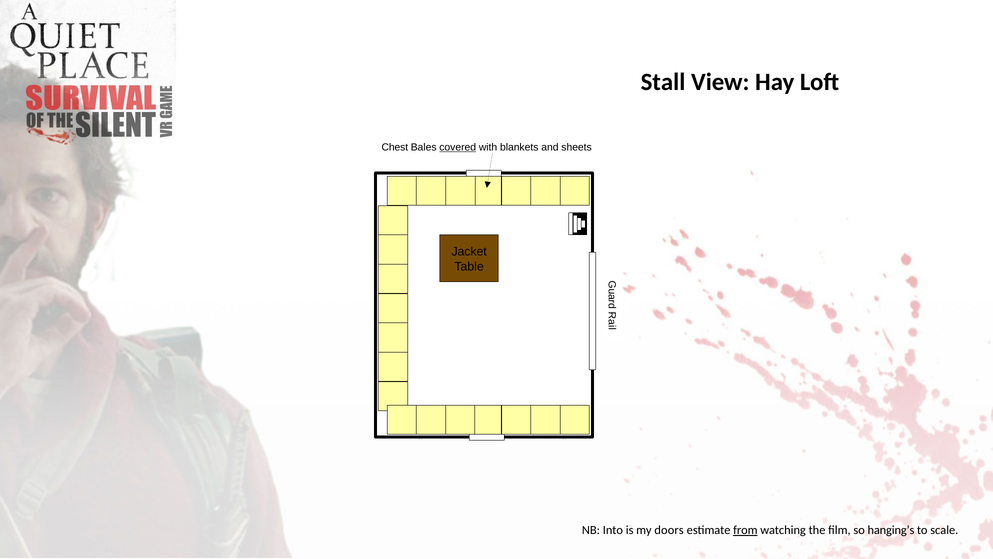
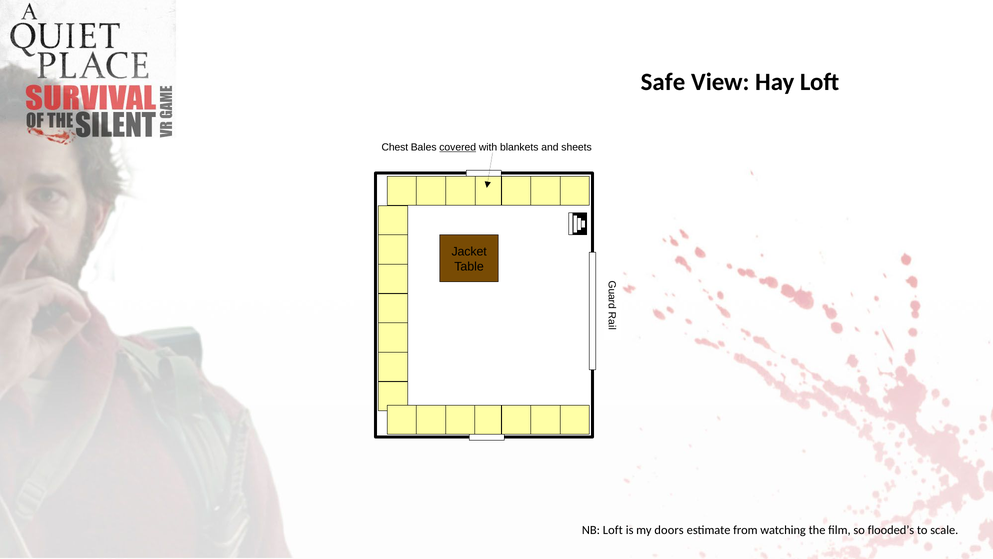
Stall: Stall -> Safe
NB Into: Into -> Loft
from underline: present -> none
hanging’s: hanging’s -> flooded’s
